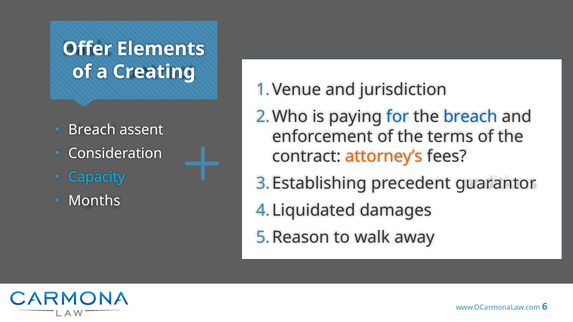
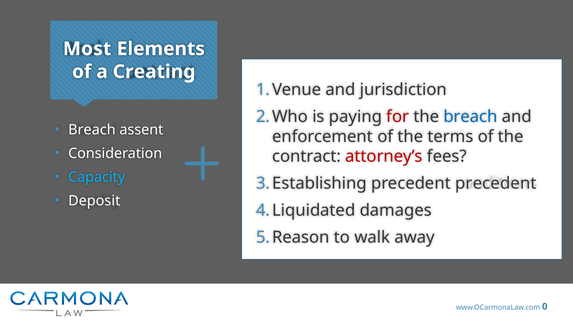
Offer: Offer -> Most
for colour: blue -> red
attorney’s colour: orange -> red
precedent guarantor: guarantor -> precedent
Months: Months -> Deposit
6: 6 -> 0
